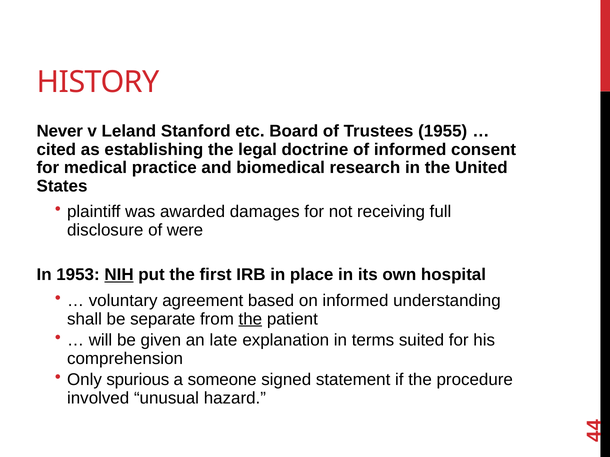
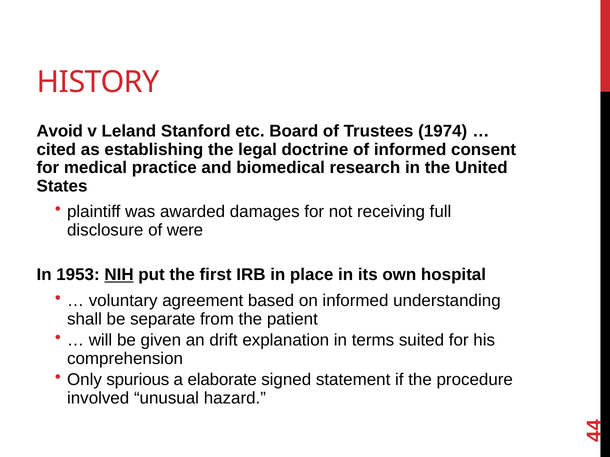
Never: Never -> Avoid
1955: 1955 -> 1974
the at (250, 319) underline: present -> none
late: late -> drift
someone: someone -> elaborate
